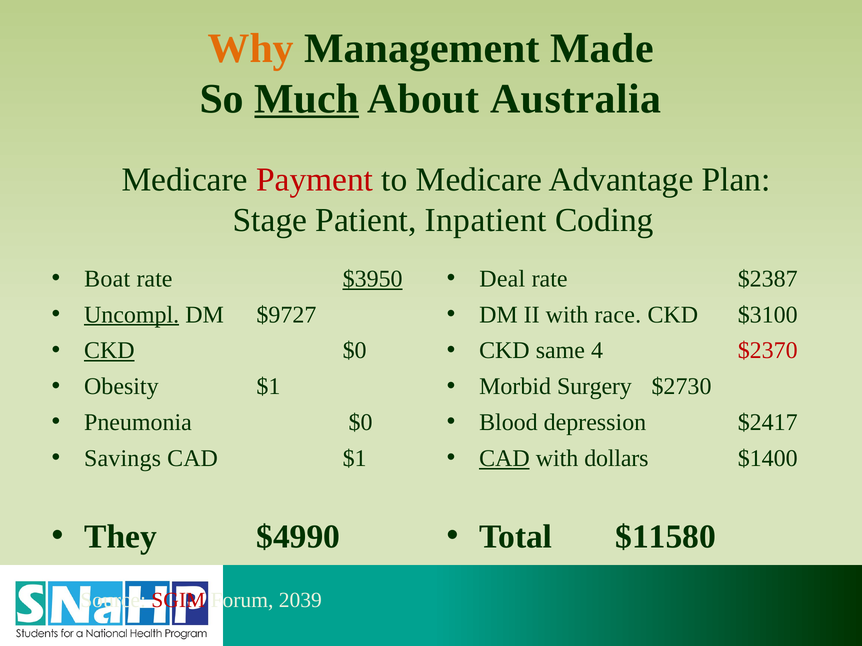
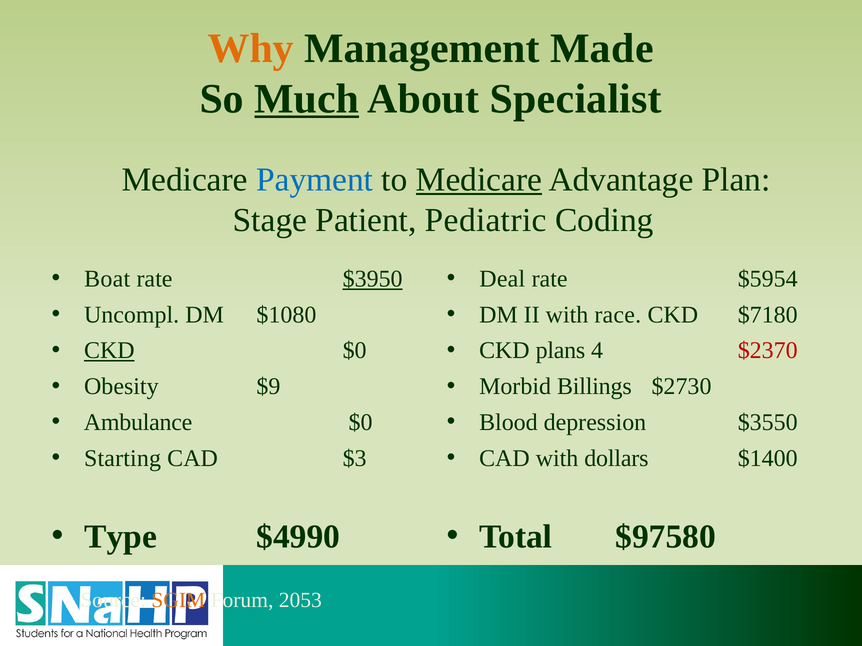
Australia: Australia -> Specialist
Payment colour: red -> blue
Medicare at (479, 180) underline: none -> present
Inpatient: Inpatient -> Pediatric
$2387: $2387 -> $5954
Uncompl underline: present -> none
$9727: $9727 -> $1080
$3100: $3100 -> $7180
same: same -> plans
Obesity $1: $1 -> $9
Surgery: Surgery -> Billings
Pneumonia: Pneumonia -> Ambulance
$2417: $2417 -> $3550
Savings: Savings -> Starting
CAD $1: $1 -> $3
CAD at (504, 459) underline: present -> none
They: They -> Type
$11580: $11580 -> $97580
SGIM colour: red -> orange
2039: 2039 -> 2053
